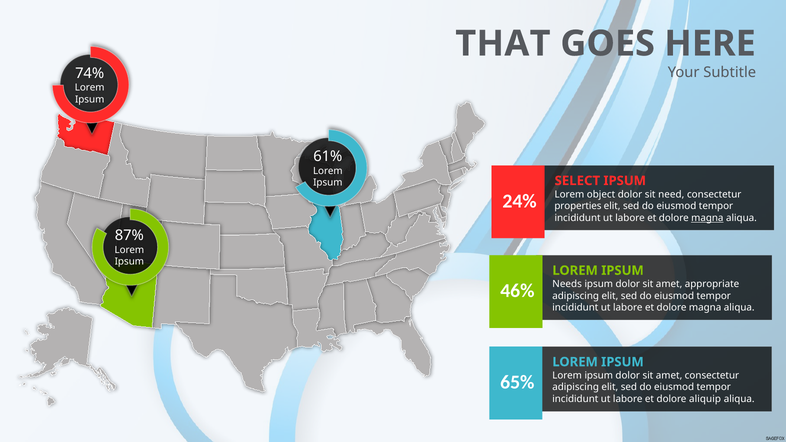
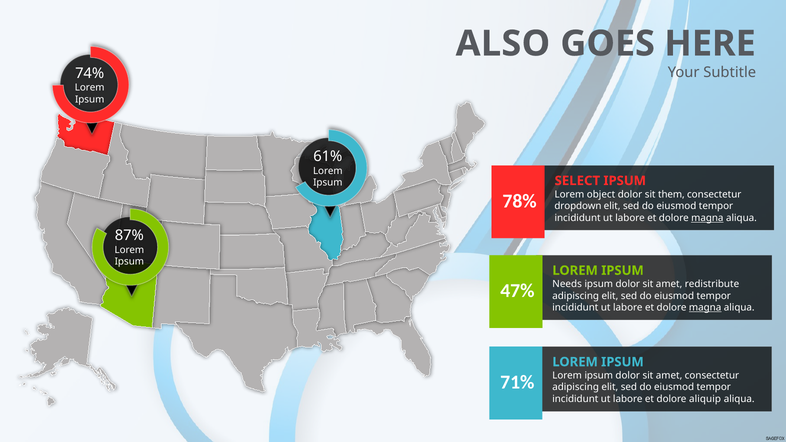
THAT: THAT -> ALSO
need: need -> them
24%: 24% -> 78%
properties: properties -> dropdown
appropriate: appropriate -> redistribute
46%: 46% -> 47%
magna at (705, 308) underline: none -> present
65%: 65% -> 71%
